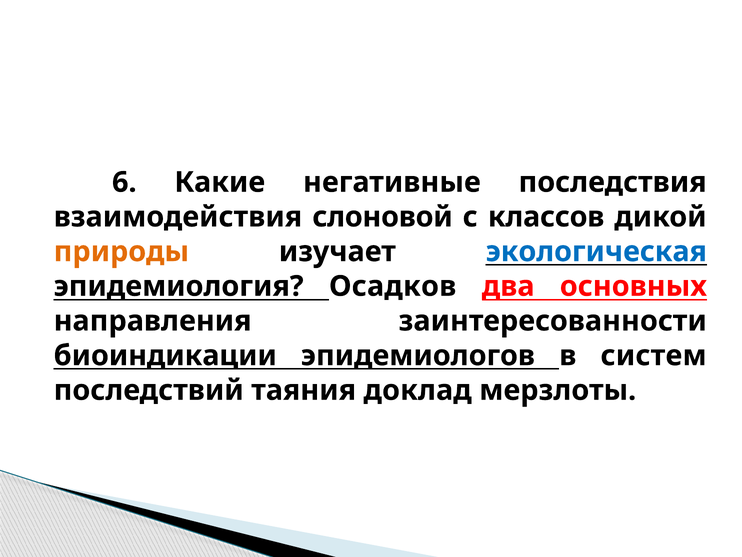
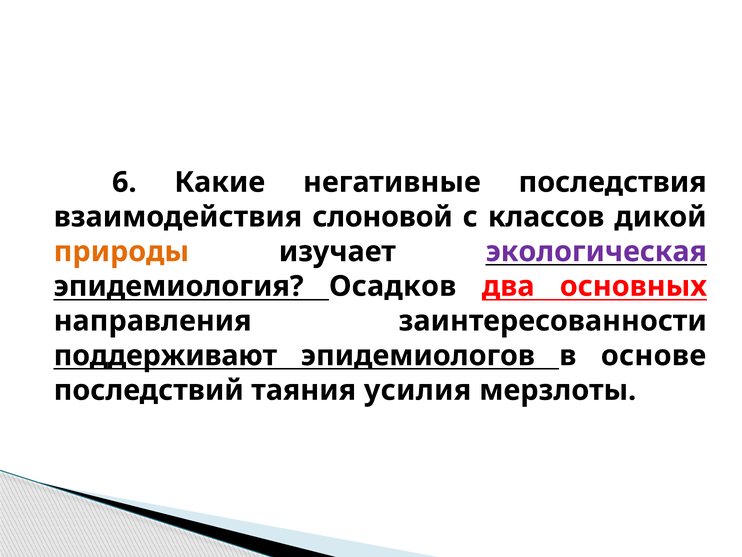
экологическая colour: blue -> purple
биоиндикации: биоиндикации -> поддерживают
систем: систем -> основе
доклад: доклад -> усилия
